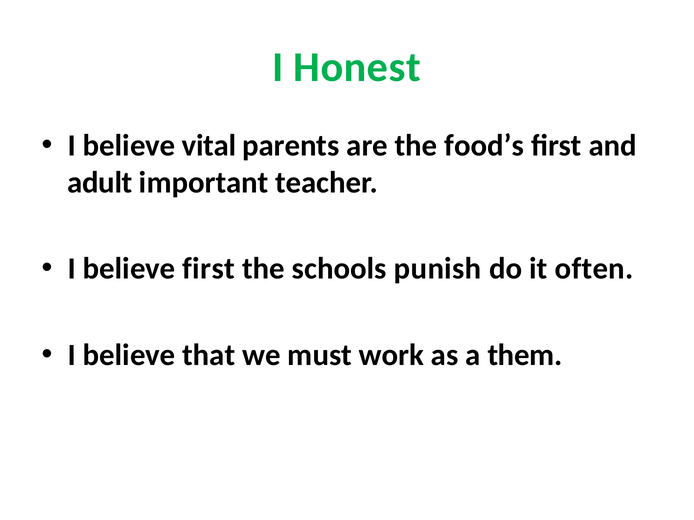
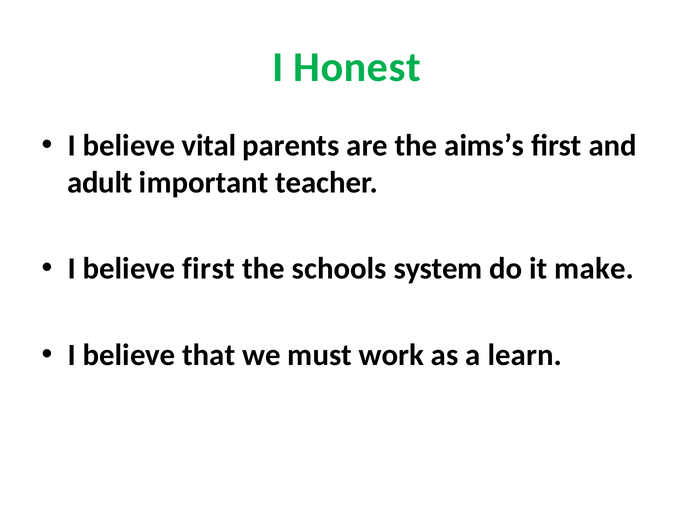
food’s: food’s -> aims’s
punish: punish -> system
often: often -> make
them: them -> learn
